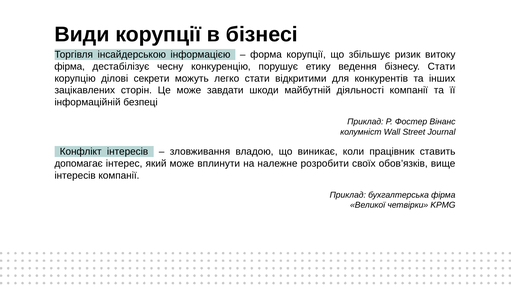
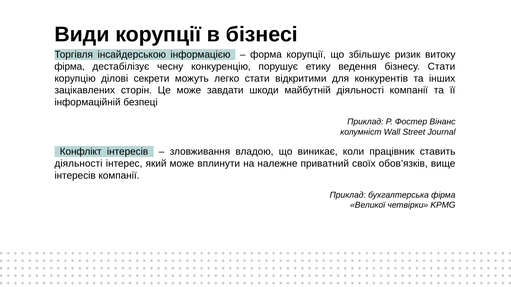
допомагає at (79, 164): допомагає -> діяльності
розробити: розробити -> приватний
